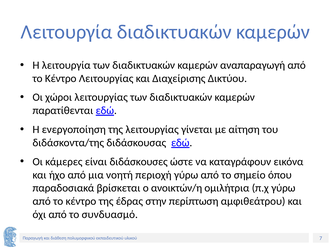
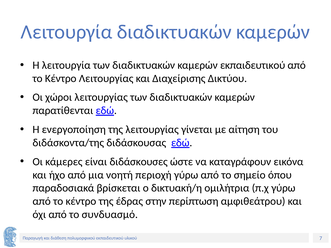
καμερών αναπαραγωγή: αναπαραγωγή -> εκπαιδευτικού
ανοικτών/η: ανοικτών/η -> δικτυακή/η
